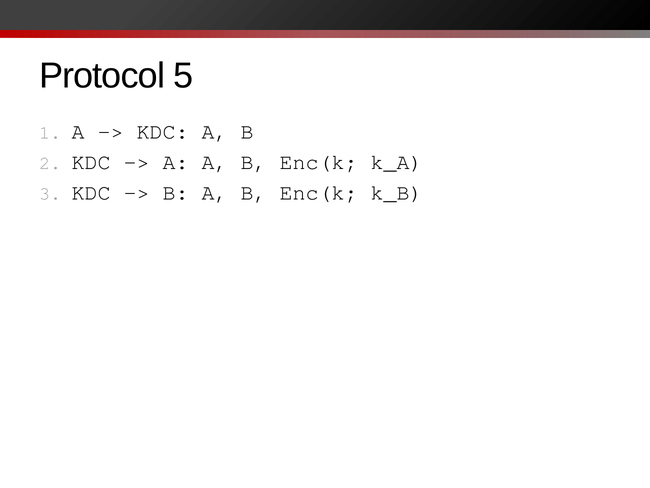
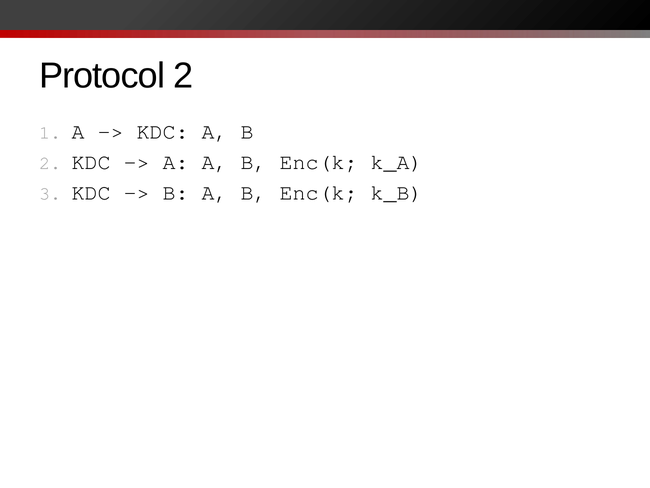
Protocol 5: 5 -> 2
